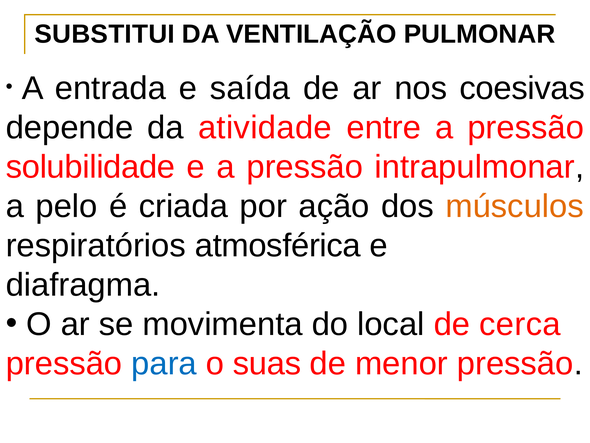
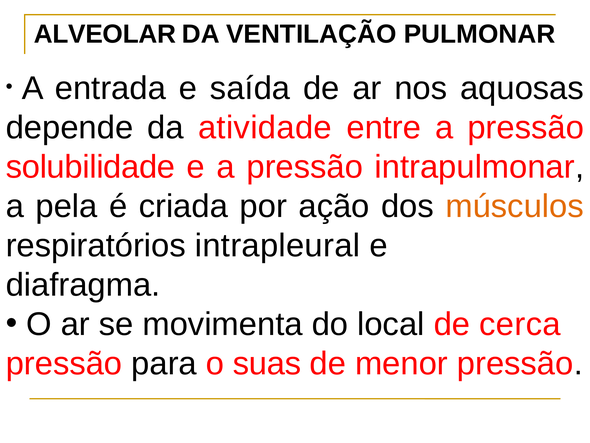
SUBSTITUI: SUBSTITUI -> ALVEOLAR
coesivas: coesivas -> aquosas
pelo: pelo -> pela
atmosférica: atmosférica -> intrapleural
para colour: blue -> black
